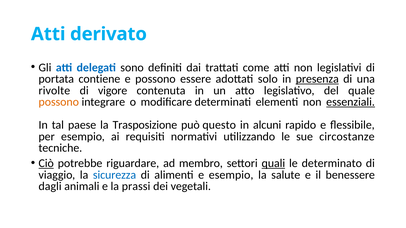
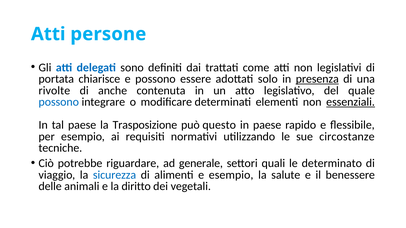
derivato: derivato -> persone
contiene: contiene -> chiarisce
vigore: vigore -> anche
possono at (59, 102) colour: orange -> blue
in alcuni: alcuni -> paese
Ciò underline: present -> none
membro: membro -> generale
quali underline: present -> none
dagli: dagli -> delle
prassi: prassi -> diritto
